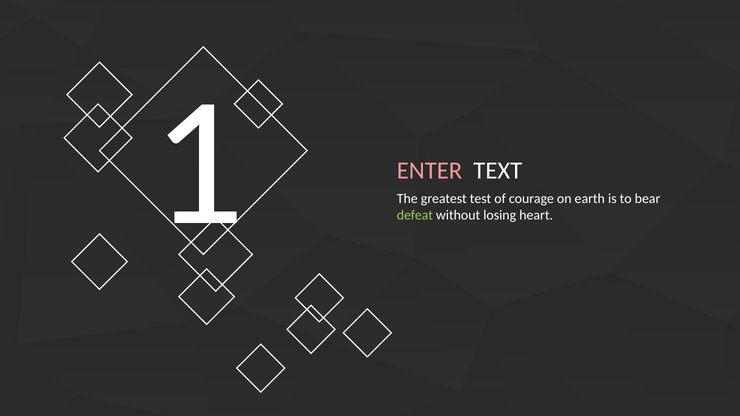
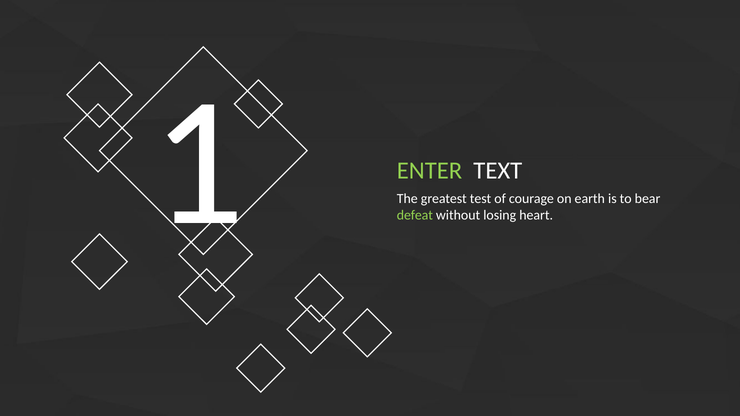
ENTER colour: pink -> light green
